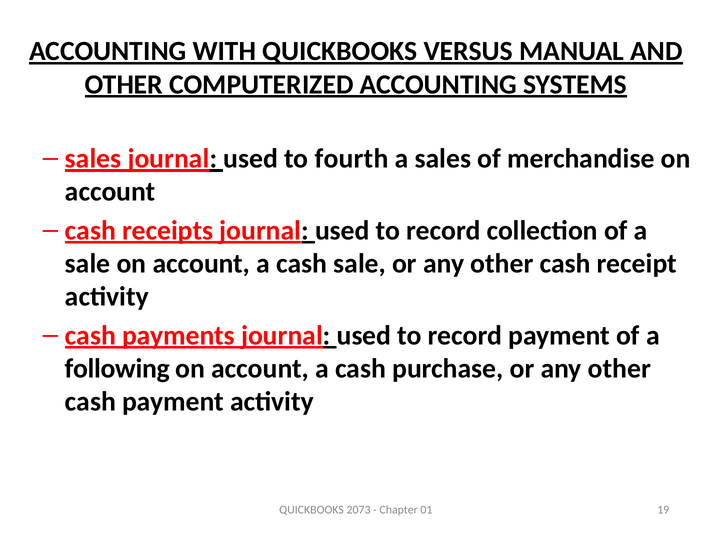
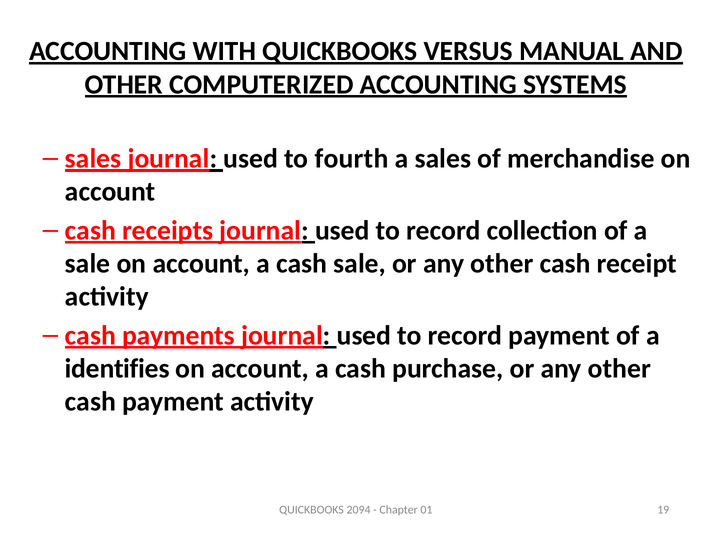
following: following -> identifies
2073: 2073 -> 2094
